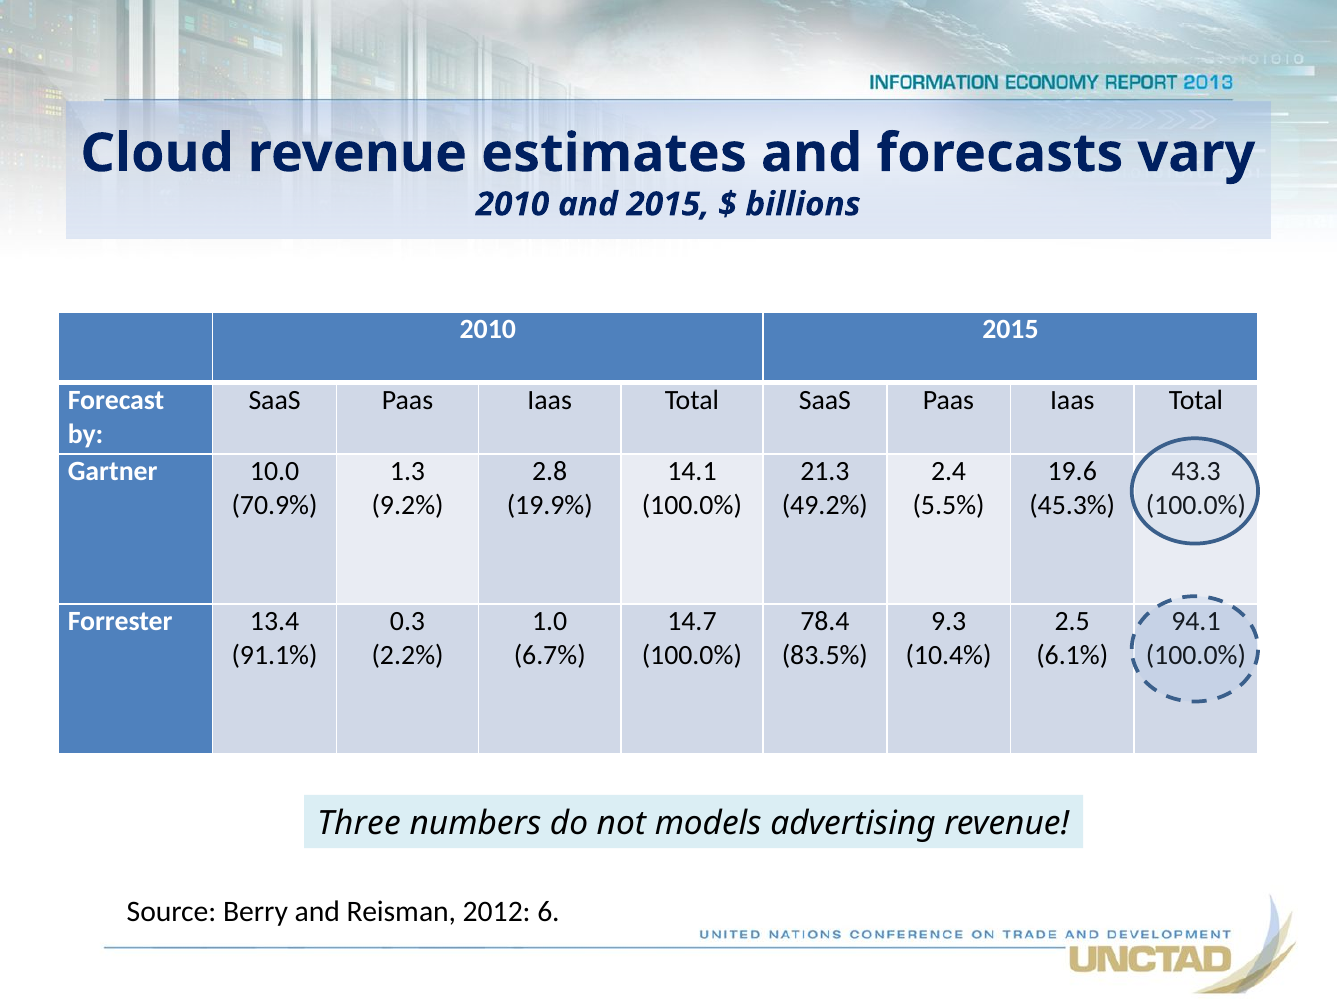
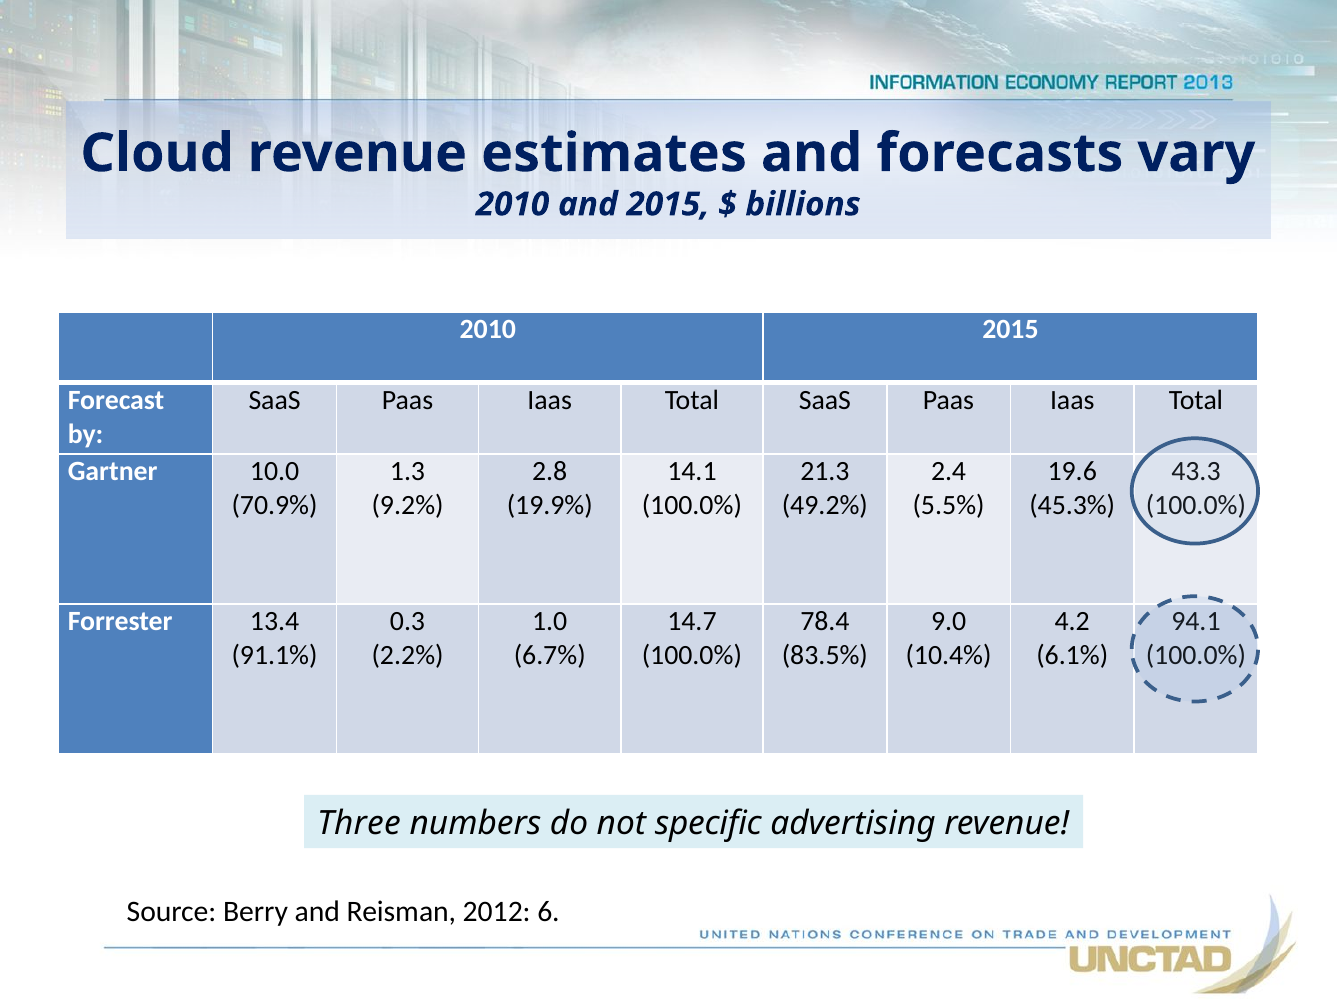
9.3: 9.3 -> 9.0
2.5: 2.5 -> 4.2
models: models -> specific
